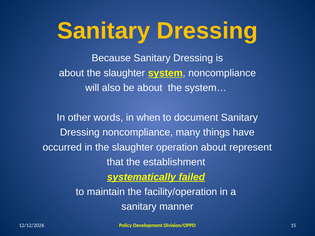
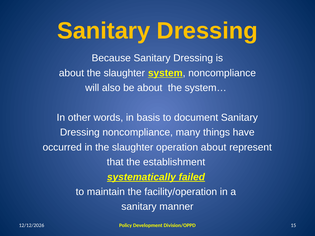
when: when -> basis
